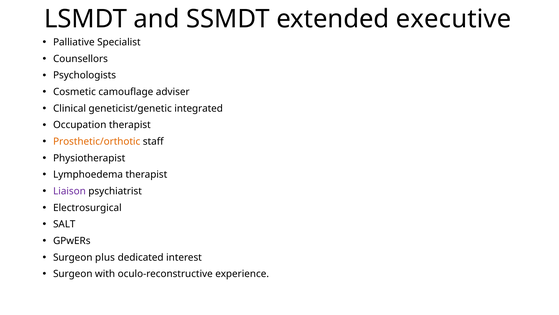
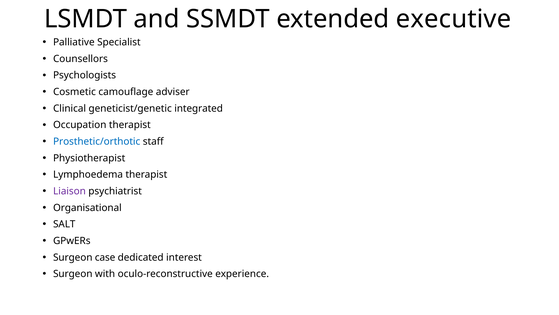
Prosthetic/orthotic colour: orange -> blue
Electrosurgical: Electrosurgical -> Organisational
plus: plus -> case
